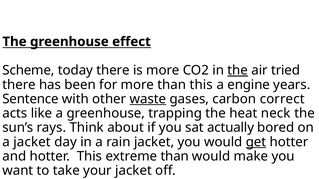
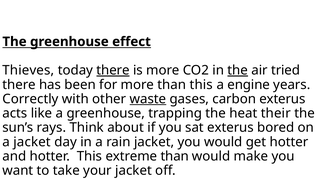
Scheme: Scheme -> Thieves
there at (113, 70) underline: none -> present
Sentence: Sentence -> Correctly
carbon correct: correct -> exterus
neck: neck -> their
sat actually: actually -> exterus
get underline: present -> none
